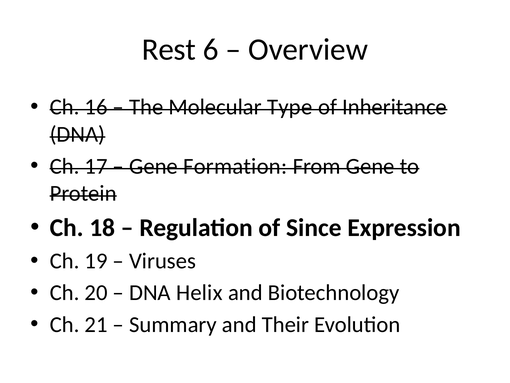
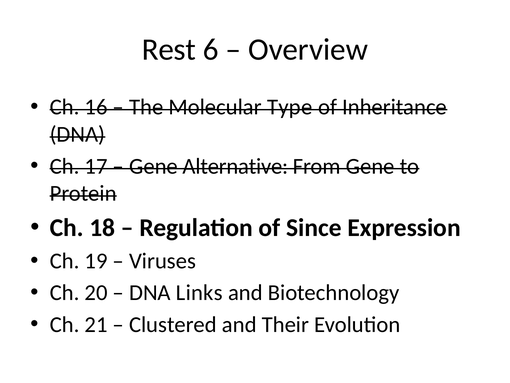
Formation: Formation -> Alternative
Helix: Helix -> Links
Summary: Summary -> Clustered
